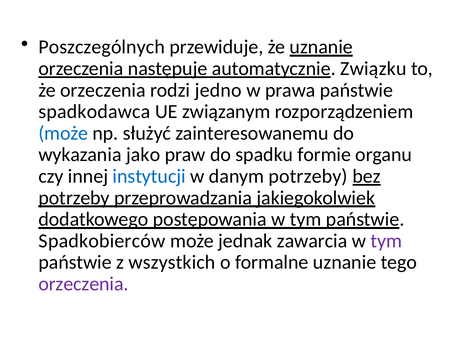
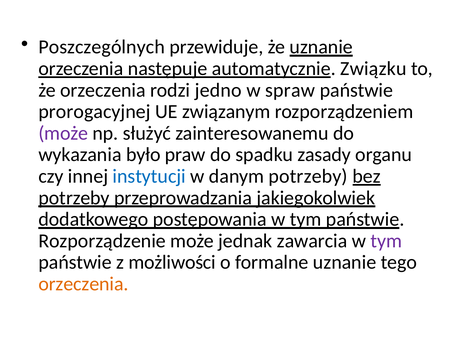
prawa: prawa -> spraw
spadkodawca: spadkodawca -> prorogacyjnej
może at (63, 133) colour: blue -> purple
jako: jako -> było
formie: formie -> zasady
Spadkobierców: Spadkobierców -> Rozporządzenie
wszystkich: wszystkich -> możliwości
orzeczenia at (83, 284) colour: purple -> orange
